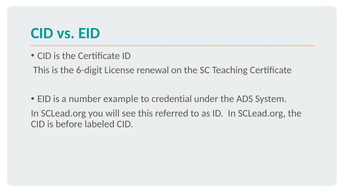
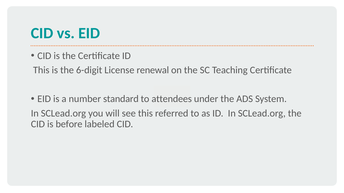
example: example -> standard
credential: credential -> attendees
